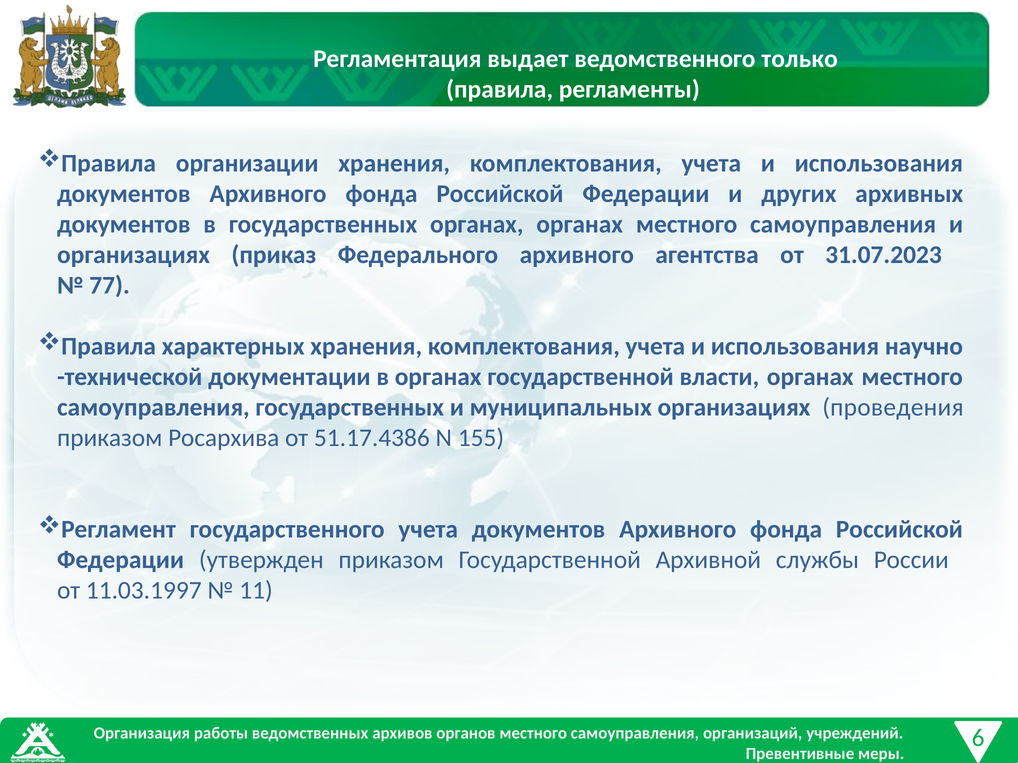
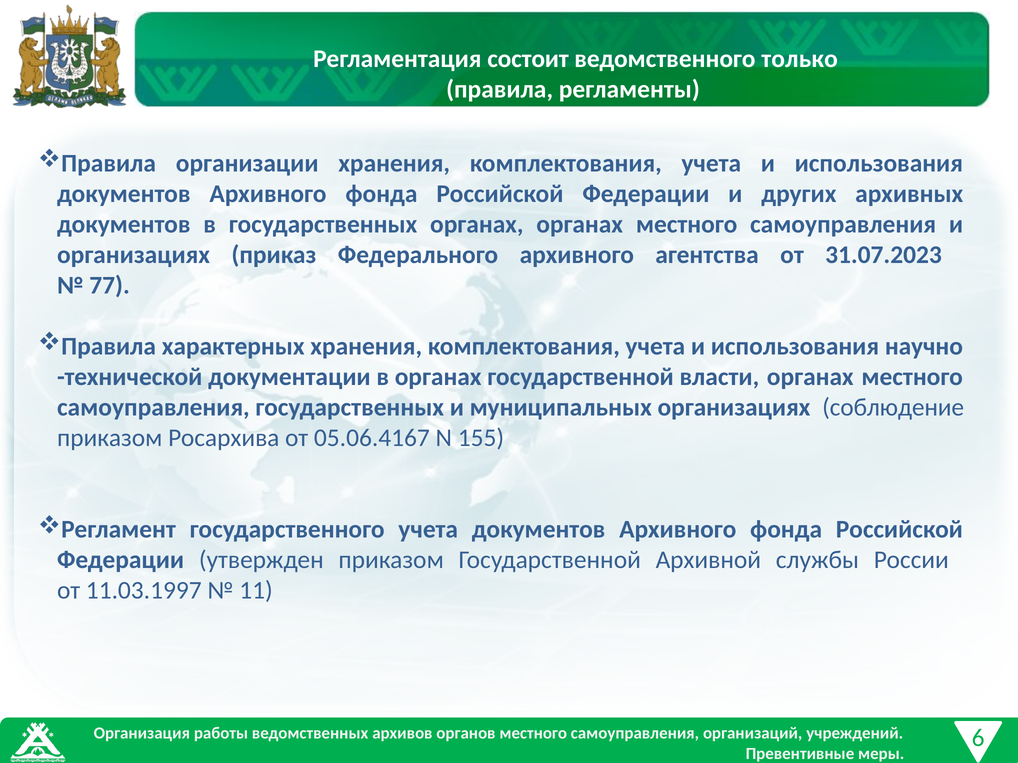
выдает: выдает -> состоит
проведения: проведения -> соблюдение
51.17.4386: 51.17.4386 -> 05.06.4167
